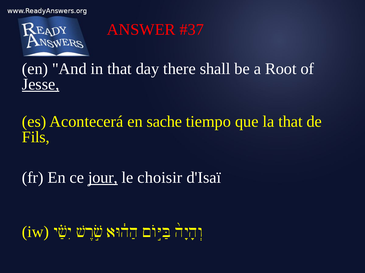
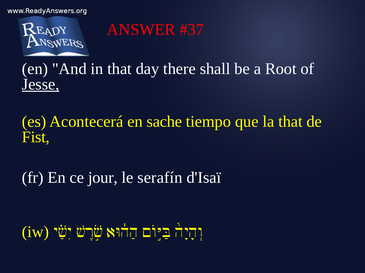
Fils: Fils -> Fist
jour underline: present -> none
choisir: choisir -> serafín
